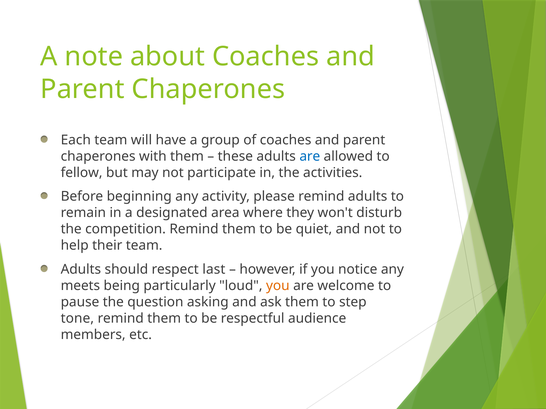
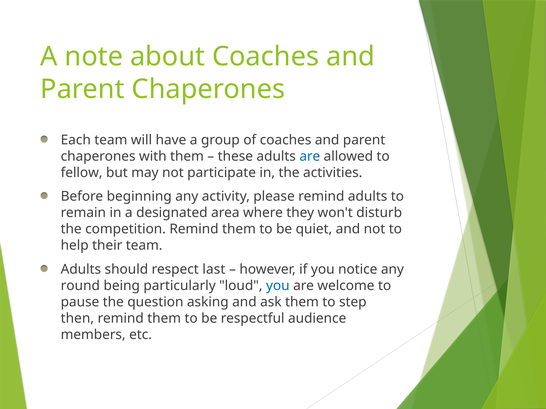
meets: meets -> round
you at (278, 286) colour: orange -> blue
tone: tone -> then
